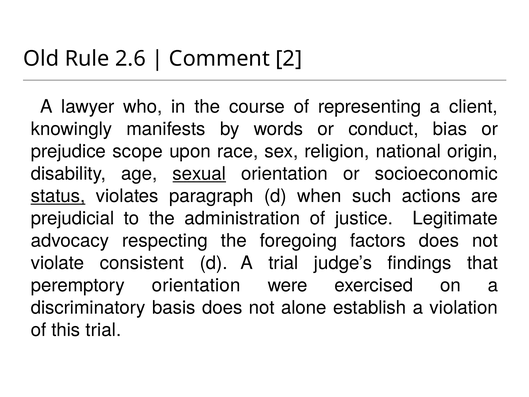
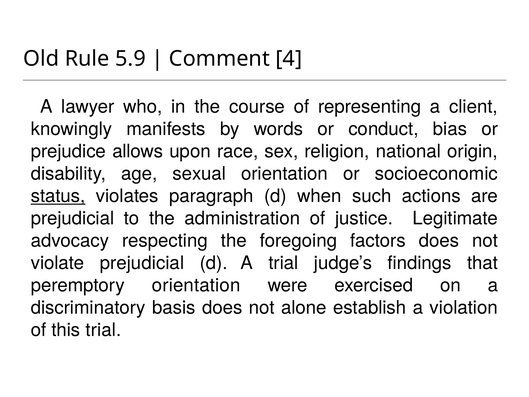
2.6: 2.6 -> 5.9
2: 2 -> 4
scope: scope -> allows
sexual underline: present -> none
violate consistent: consistent -> prejudicial
